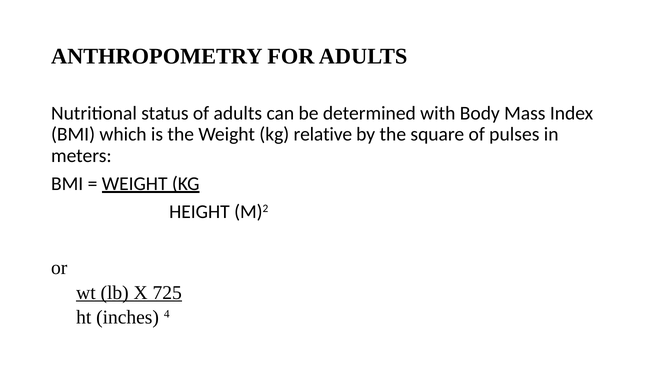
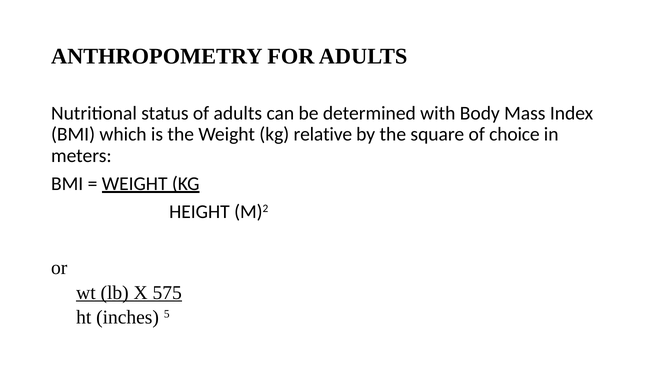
pulses: pulses -> choice
725: 725 -> 575
4: 4 -> 5
